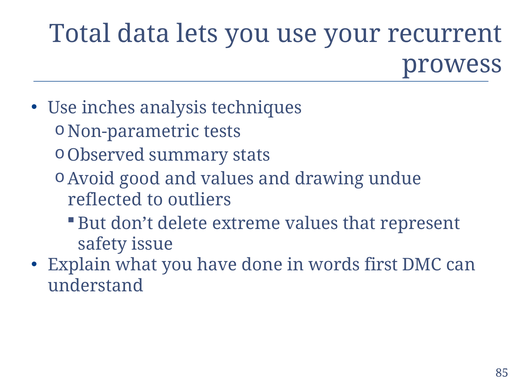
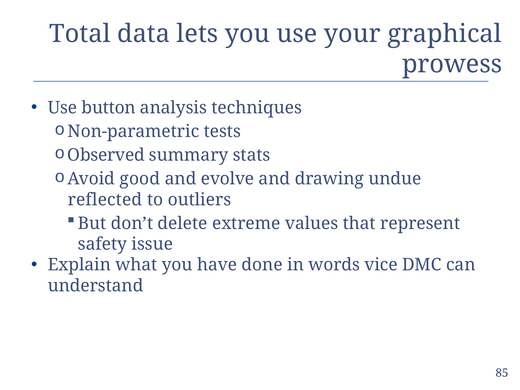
recurrent: recurrent -> graphical
inches: inches -> button
and values: values -> evolve
first: first -> vice
